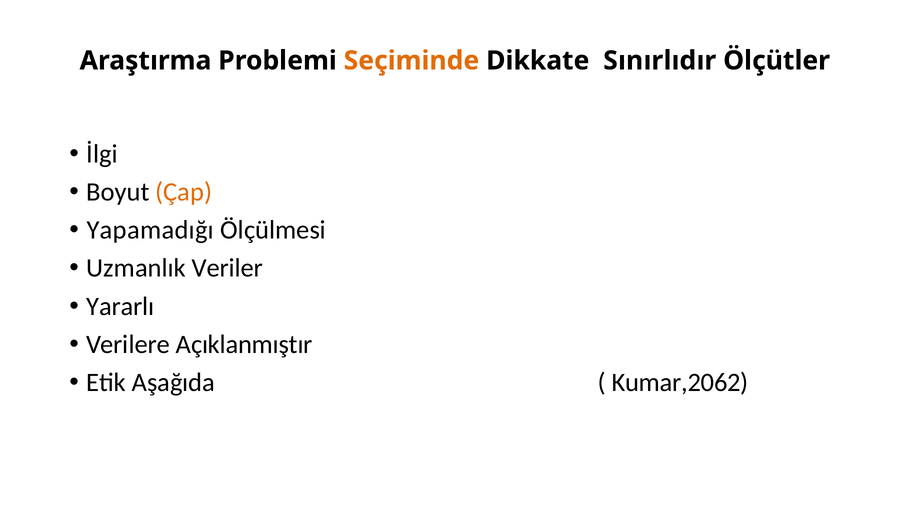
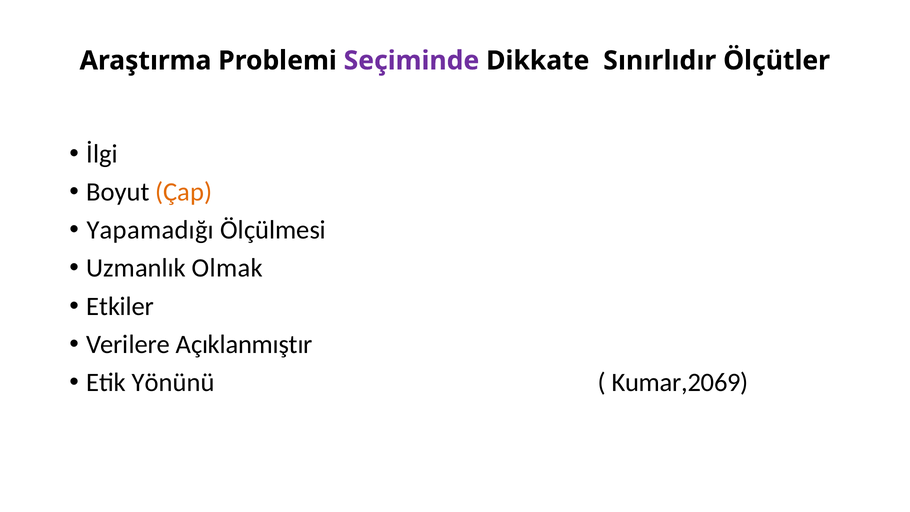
Seçiminde colour: orange -> purple
Veriler: Veriler -> Olmak
Yararlı: Yararlı -> Etkiler
Aşağıda: Aşağıda -> Yönünü
Kumar,2062: Kumar,2062 -> Kumar,2069
